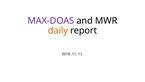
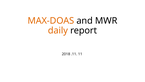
MAX-DOAS colour: purple -> orange
